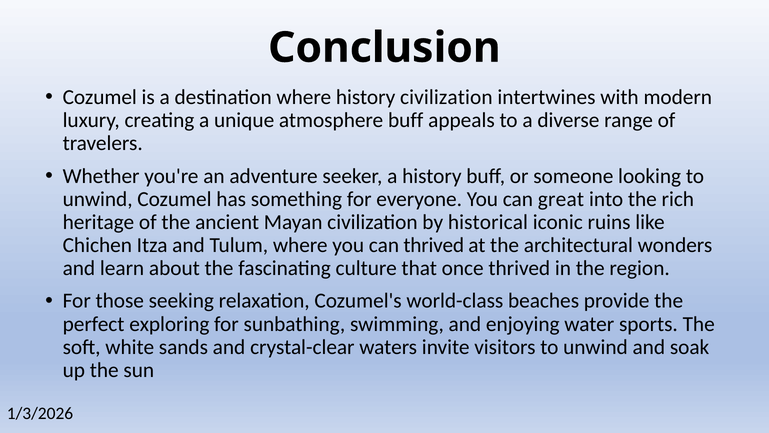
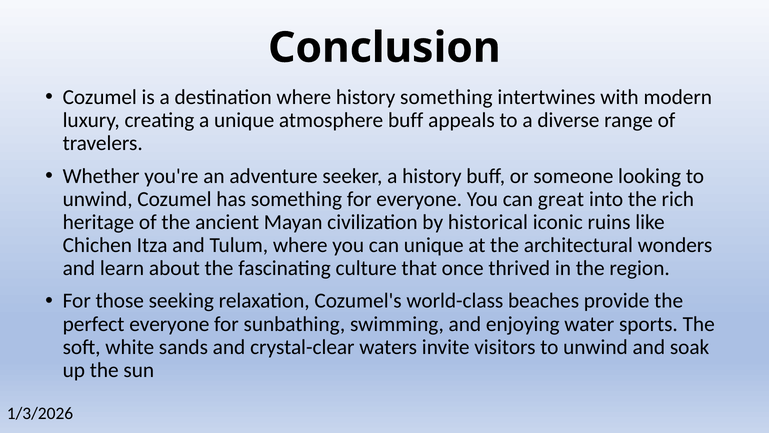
history civilization: civilization -> something
can thrived: thrived -> unique
perfect exploring: exploring -> everyone
